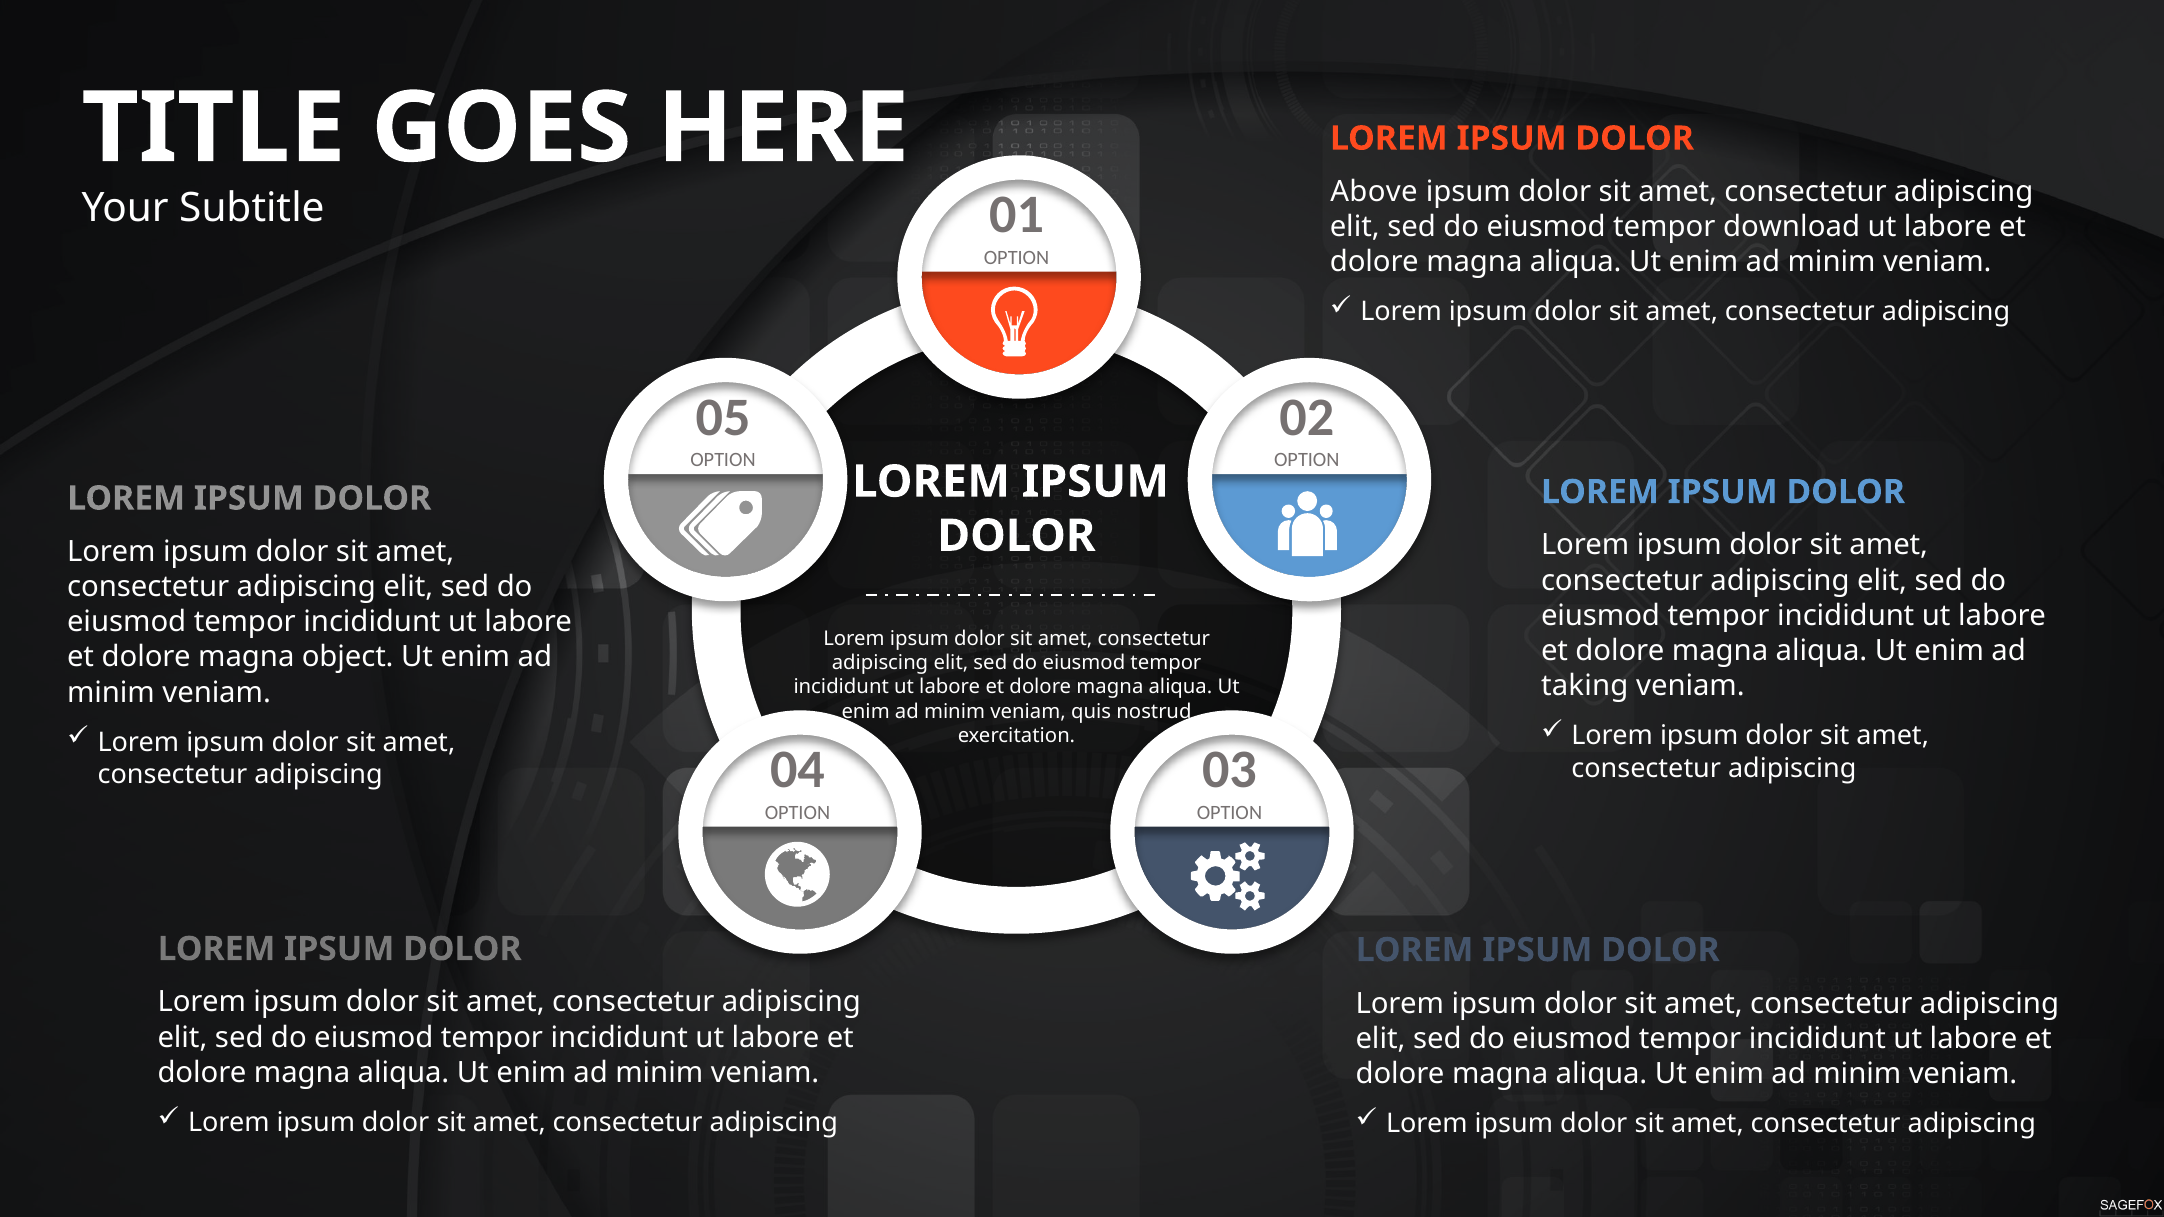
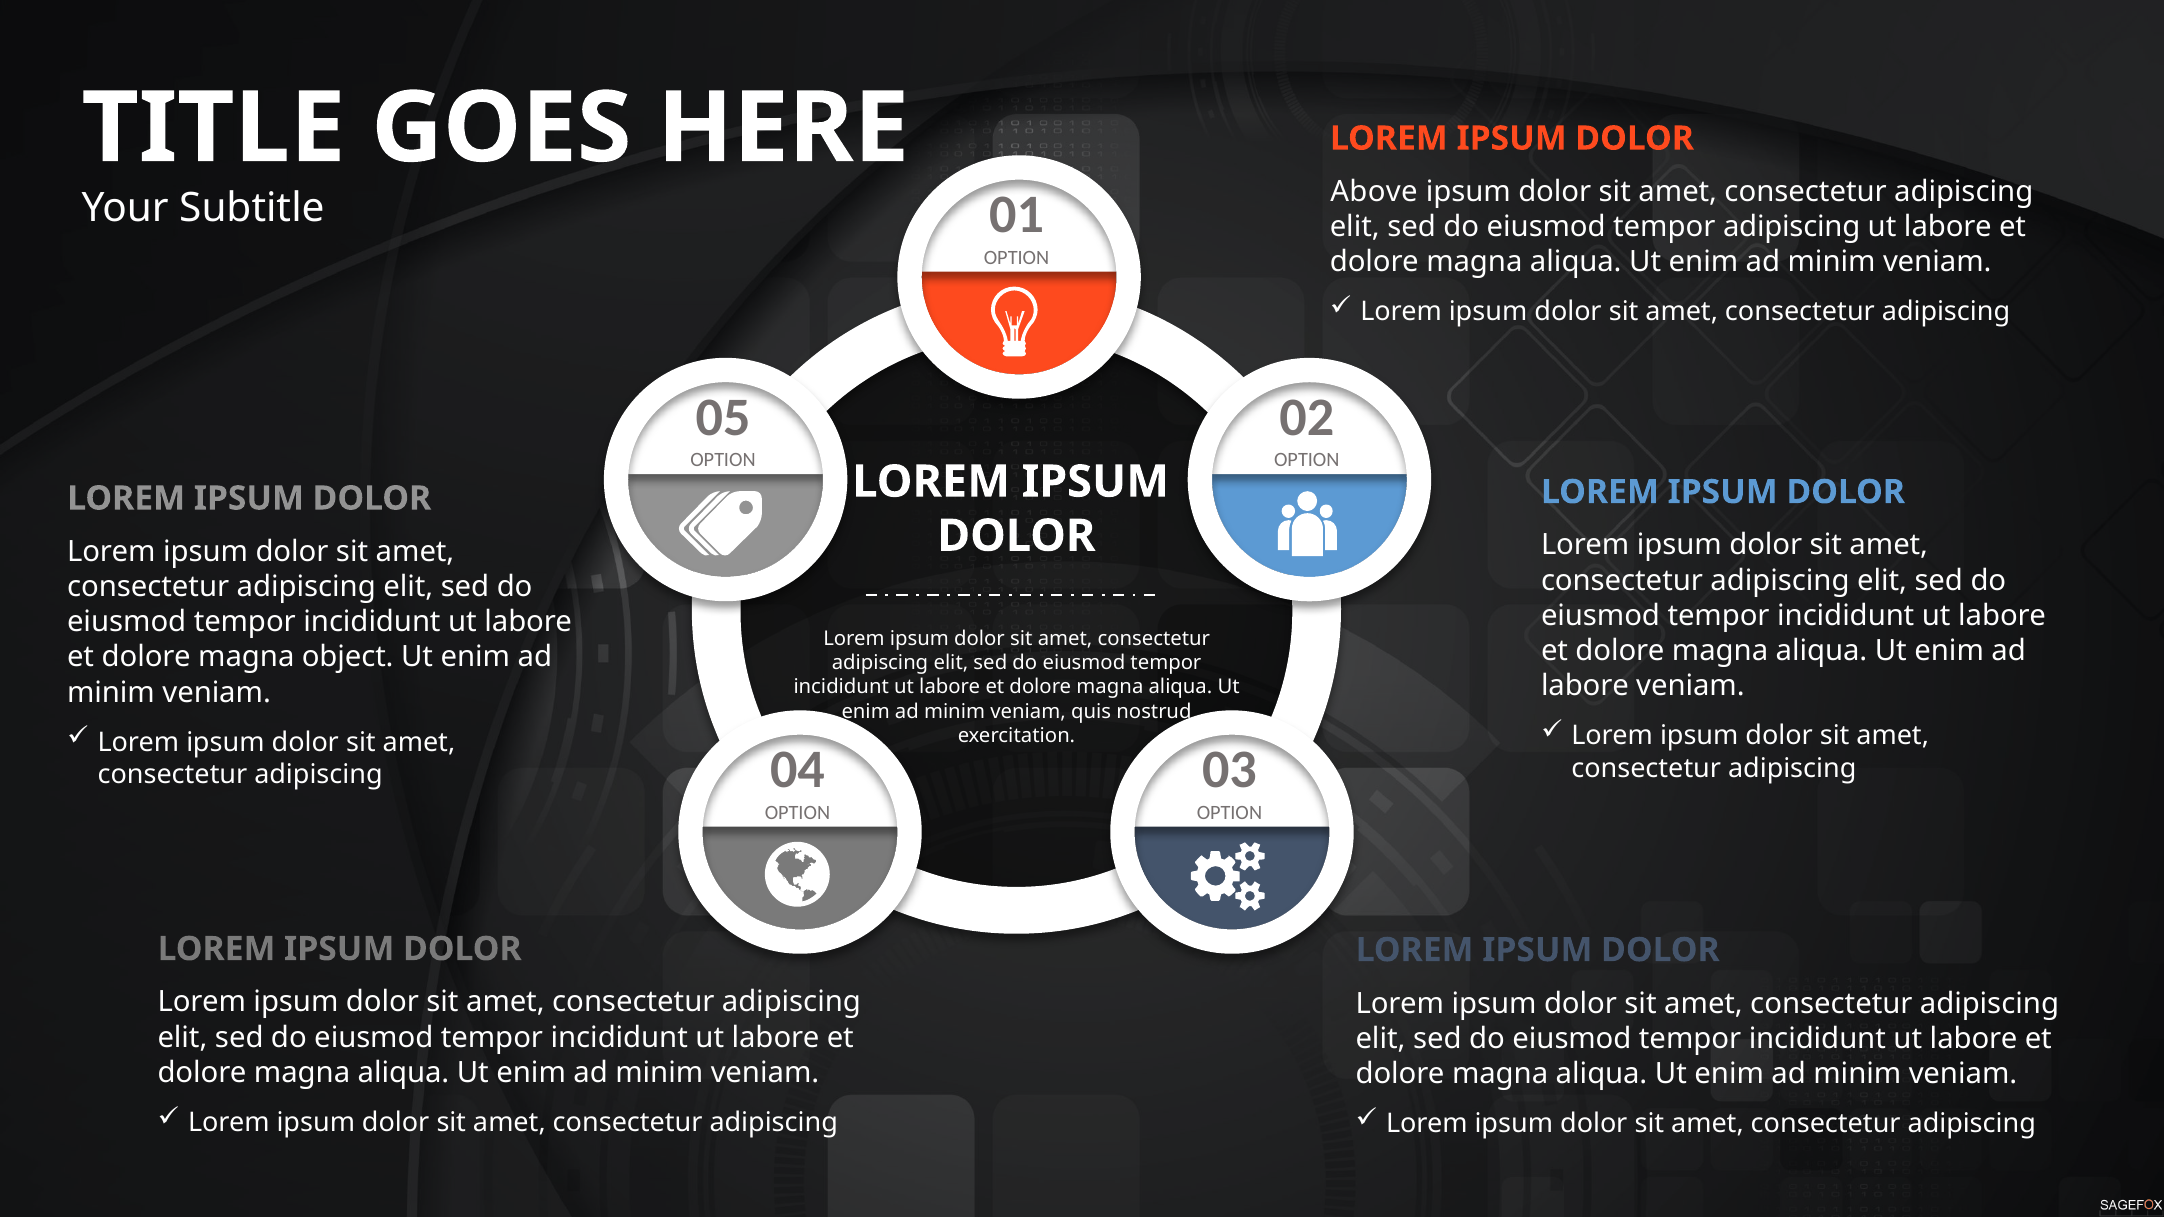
tempor download: download -> adipiscing
taking at (1585, 686): taking -> labore
